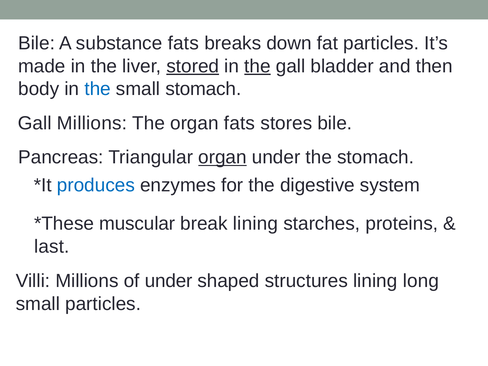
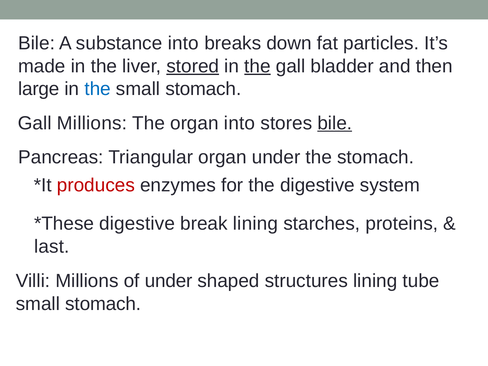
substance fats: fats -> into
body: body -> large
organ fats: fats -> into
bile at (335, 123) underline: none -> present
organ at (222, 157) underline: present -> none
produces colour: blue -> red
muscular at (137, 224): muscular -> digestive
long: long -> tube
particles at (103, 304): particles -> stomach
